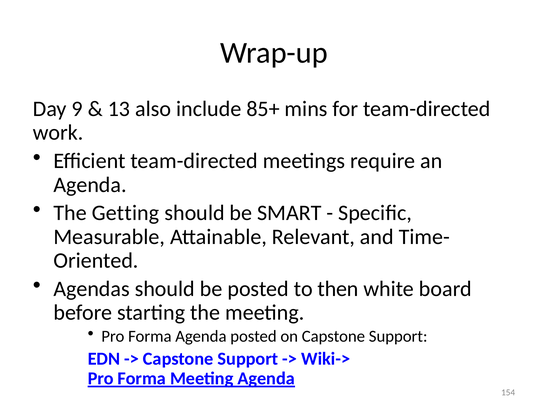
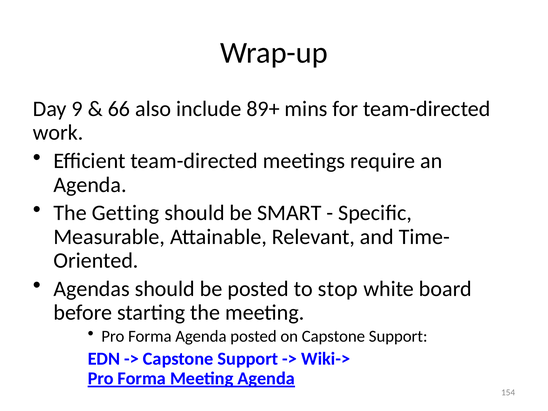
13: 13 -> 66
85+: 85+ -> 89+
then: then -> stop
